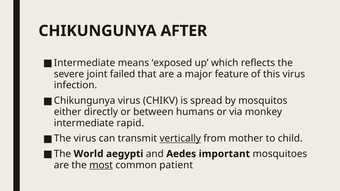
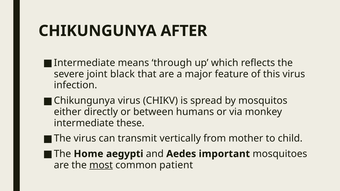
exposed: exposed -> through
failed: failed -> black
rapid: rapid -> these
vertically underline: present -> none
World: World -> Home
